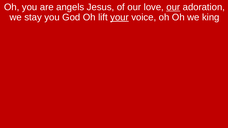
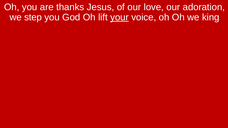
angels: angels -> thanks
our at (173, 7) underline: present -> none
stay: stay -> step
